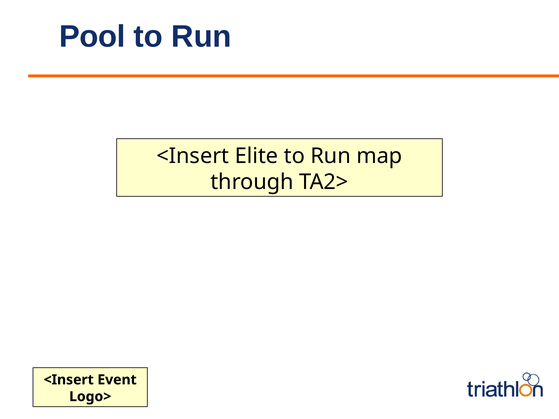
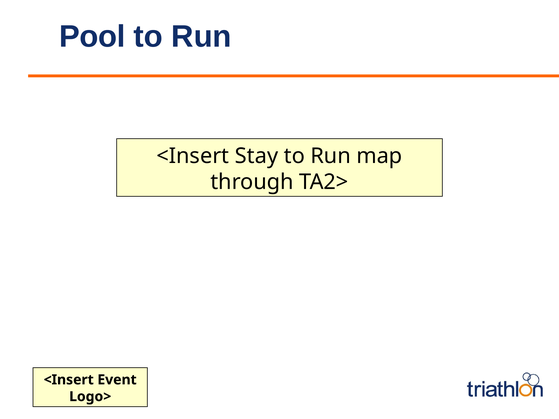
Elite: Elite -> Stay
